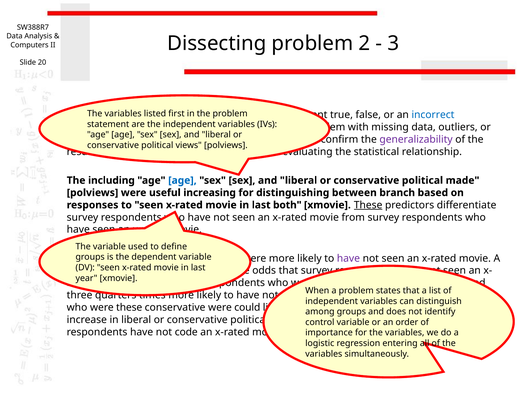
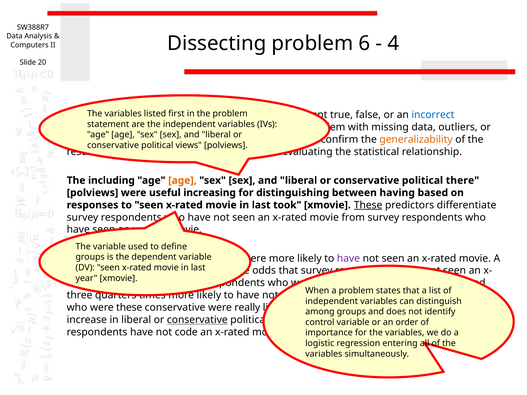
2: 2 -> 6
3: 3 -> 4
generalizability colour: purple -> orange
age at (182, 181) colour: blue -> orange
political made: made -> there
branch: branch -> having
both: both -> took
could: could -> really
conservative at (197, 320) underline: none -> present
